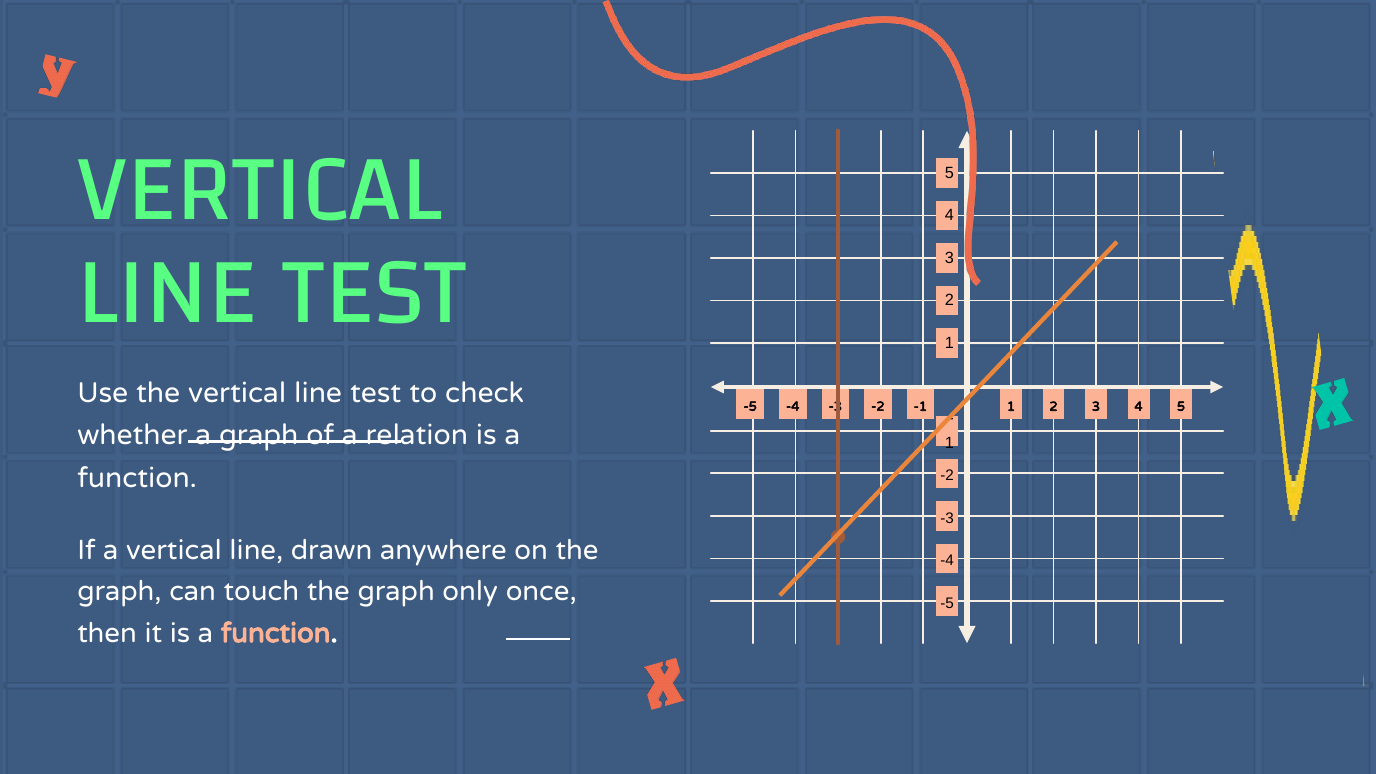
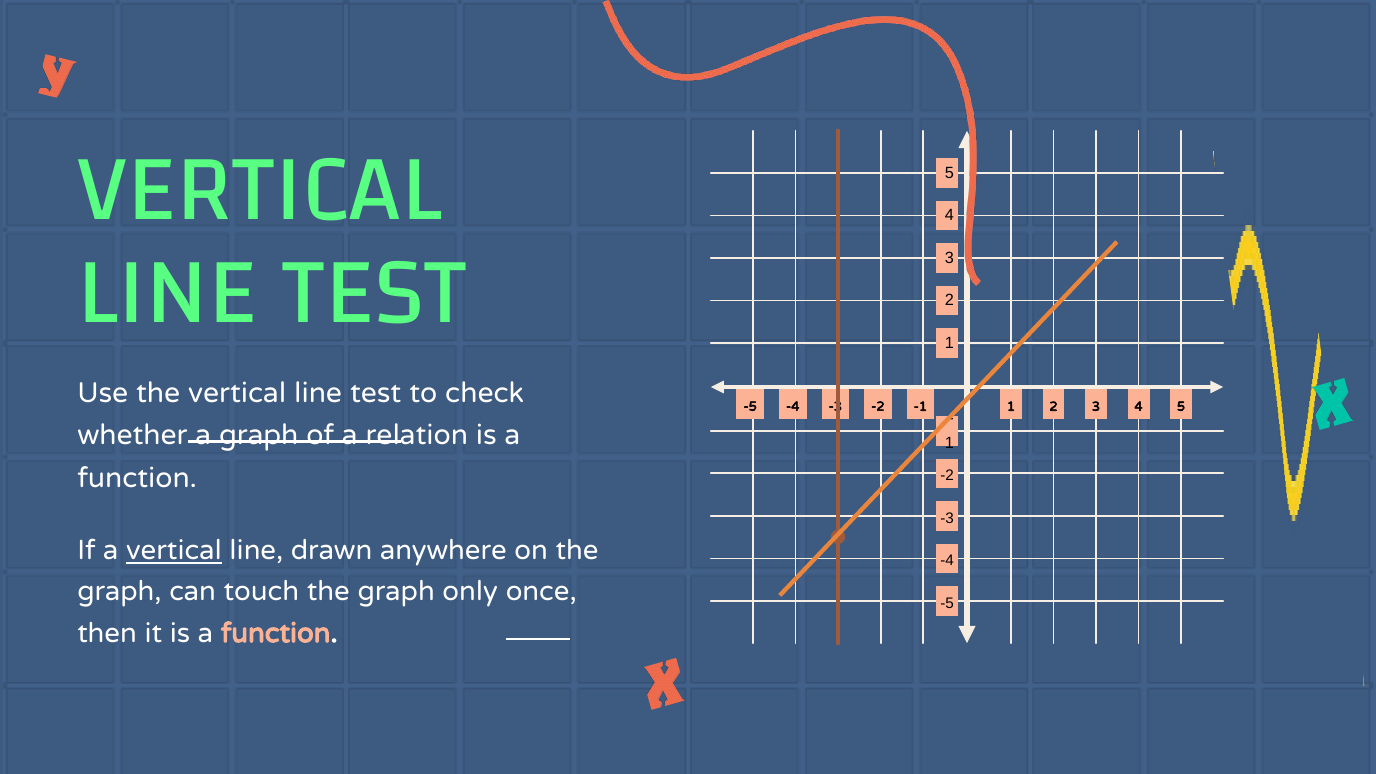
vertical at (174, 548) underline: none -> present
